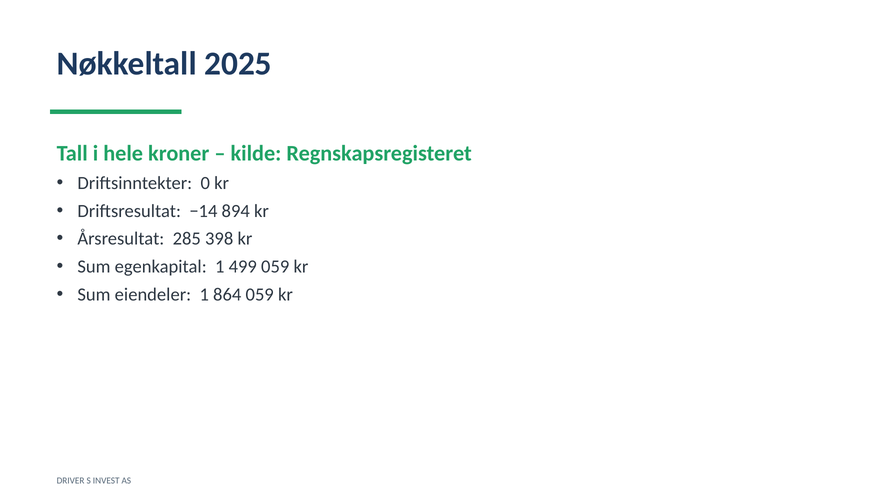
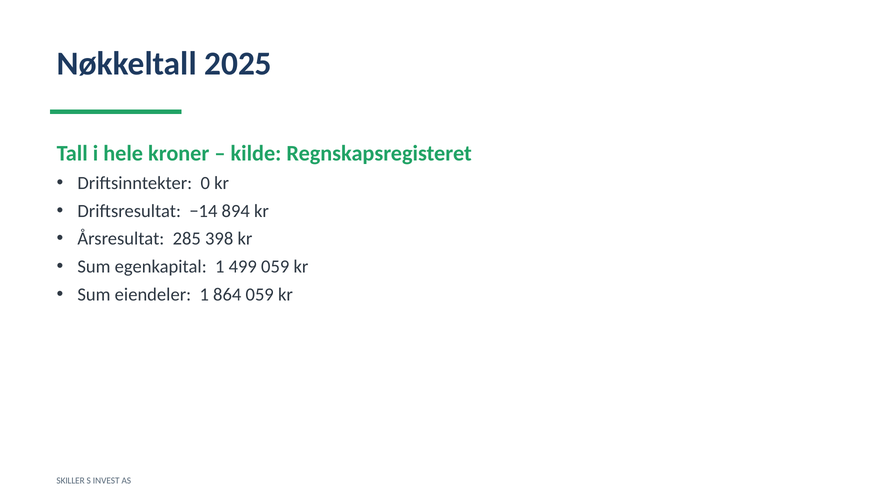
DRIVER: DRIVER -> SKILLER
